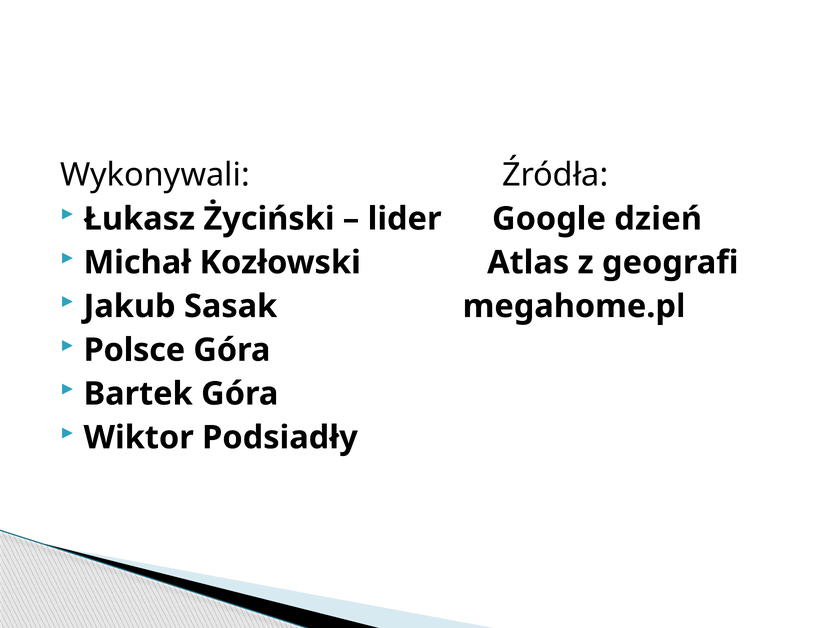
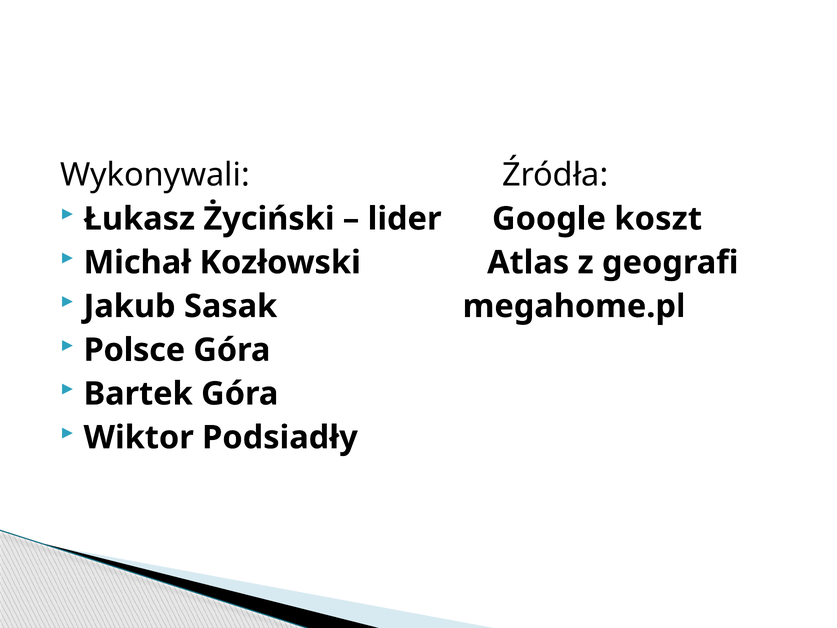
dzień: dzień -> koszt
